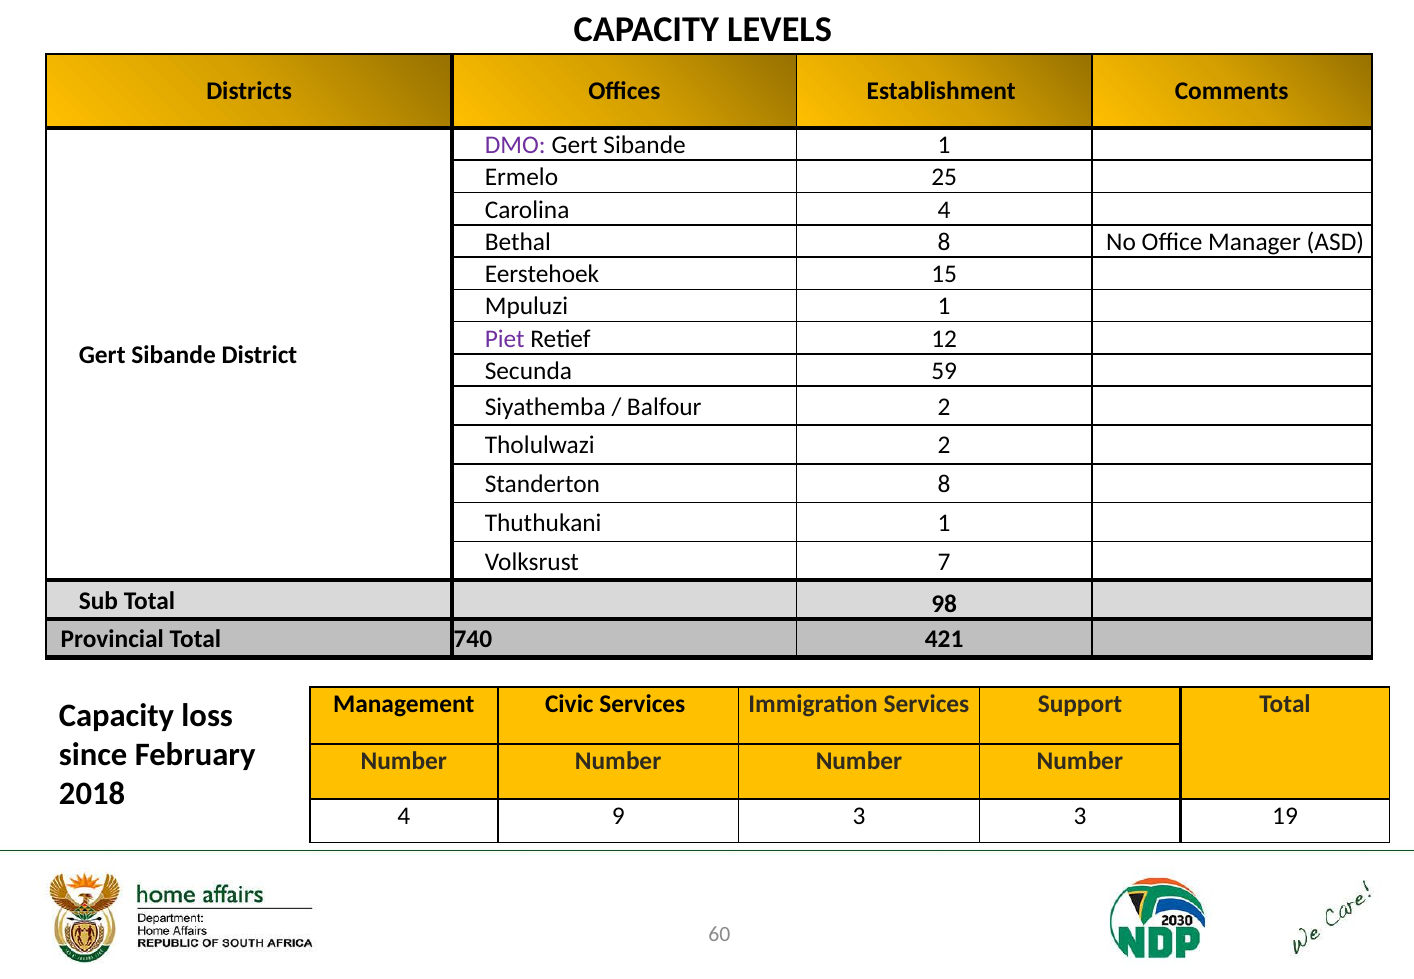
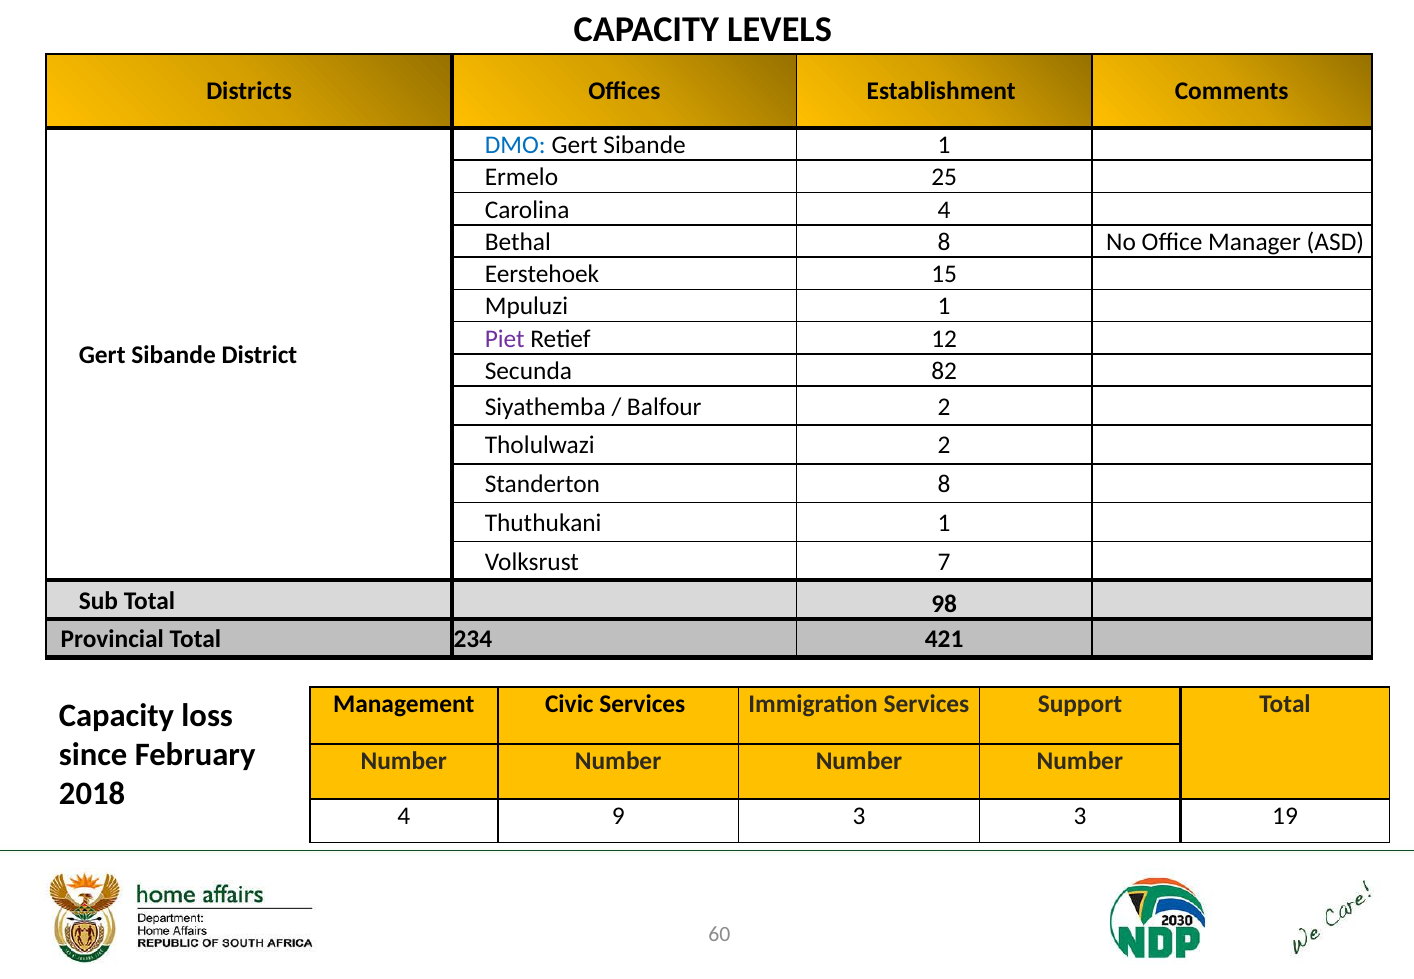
DMO colour: purple -> blue
59: 59 -> 82
740: 740 -> 234
